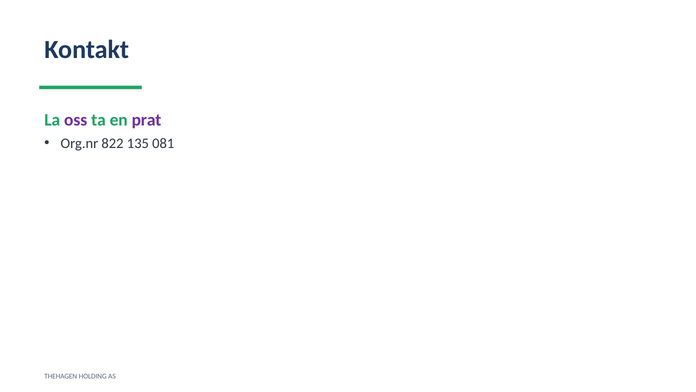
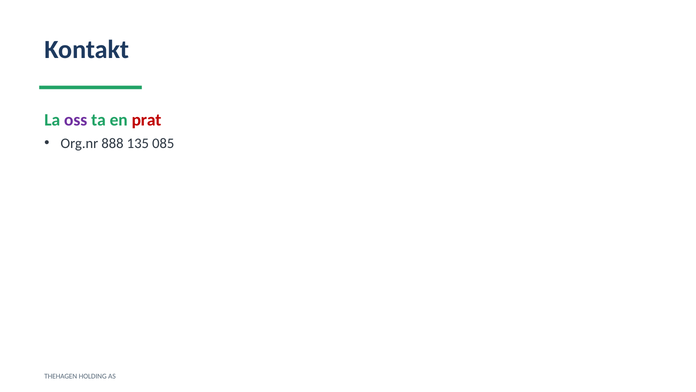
prat colour: purple -> red
822: 822 -> 888
081: 081 -> 085
